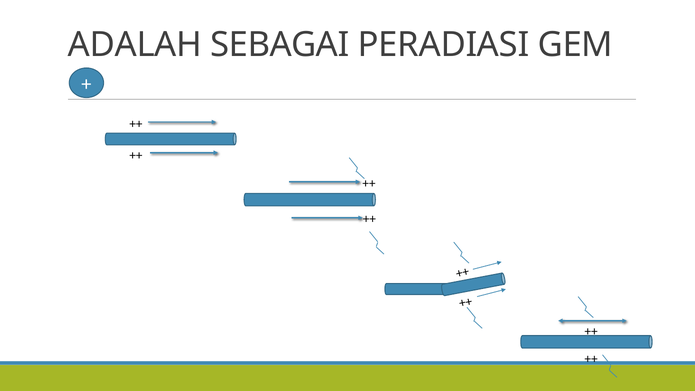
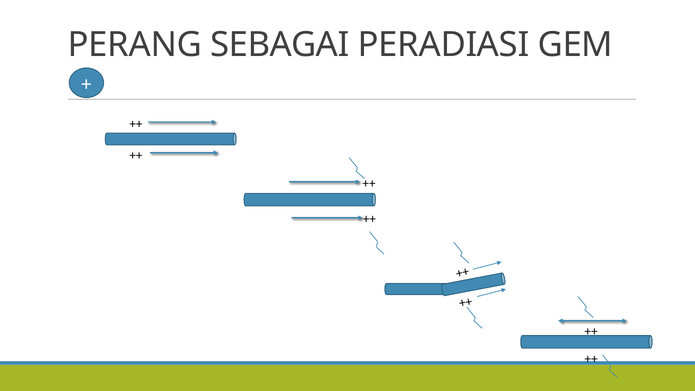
ADALAH: ADALAH -> PERANG
